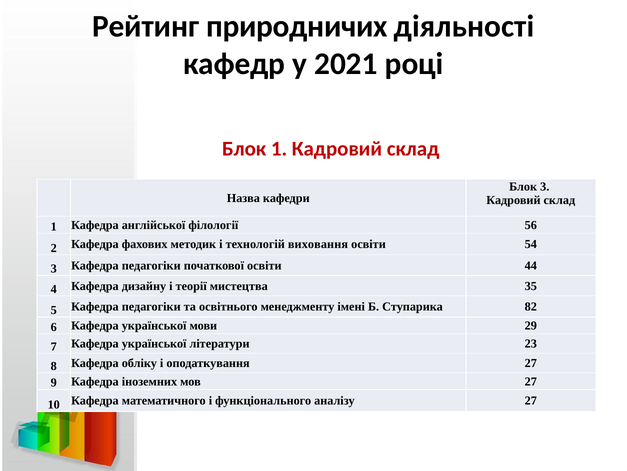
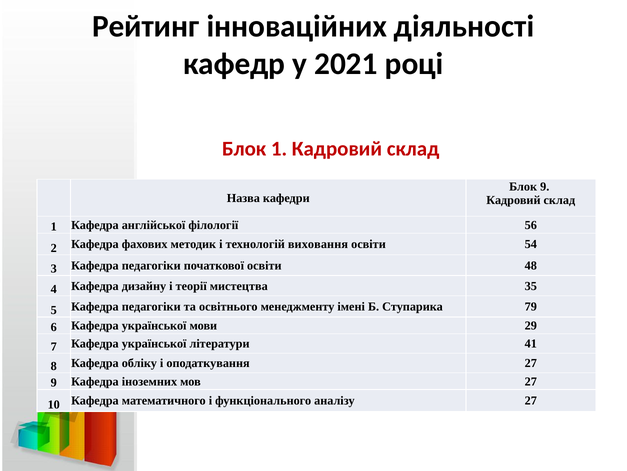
природничих: природничих -> інноваційних
Блок 3: 3 -> 9
44: 44 -> 48
82: 82 -> 79
23: 23 -> 41
